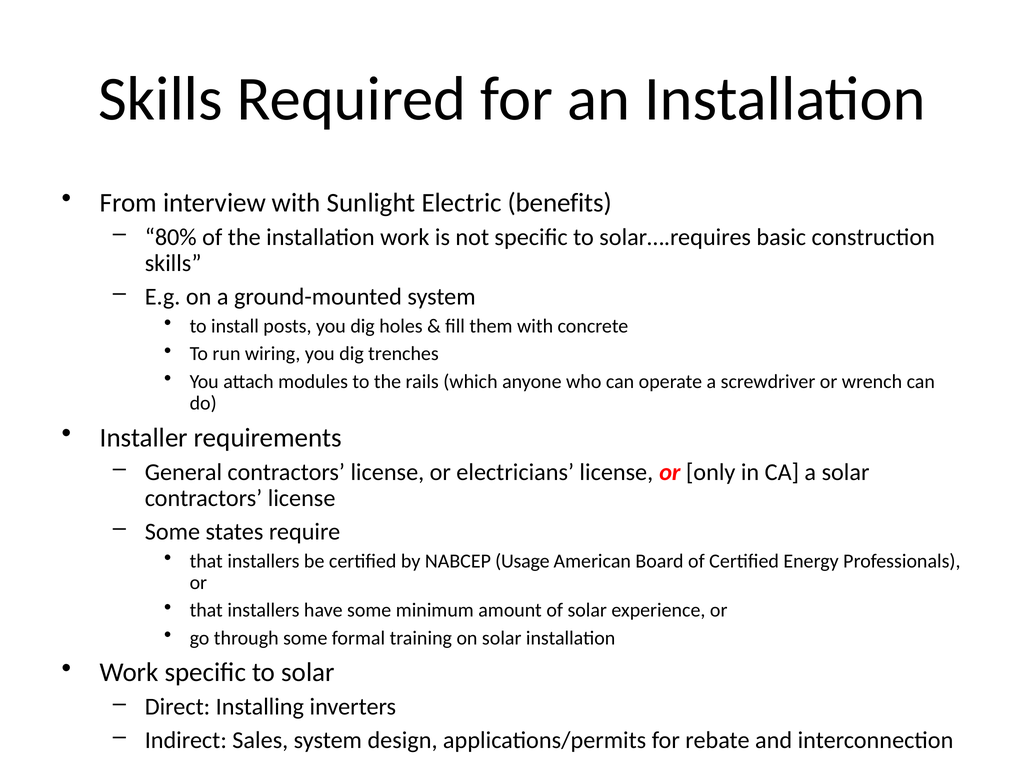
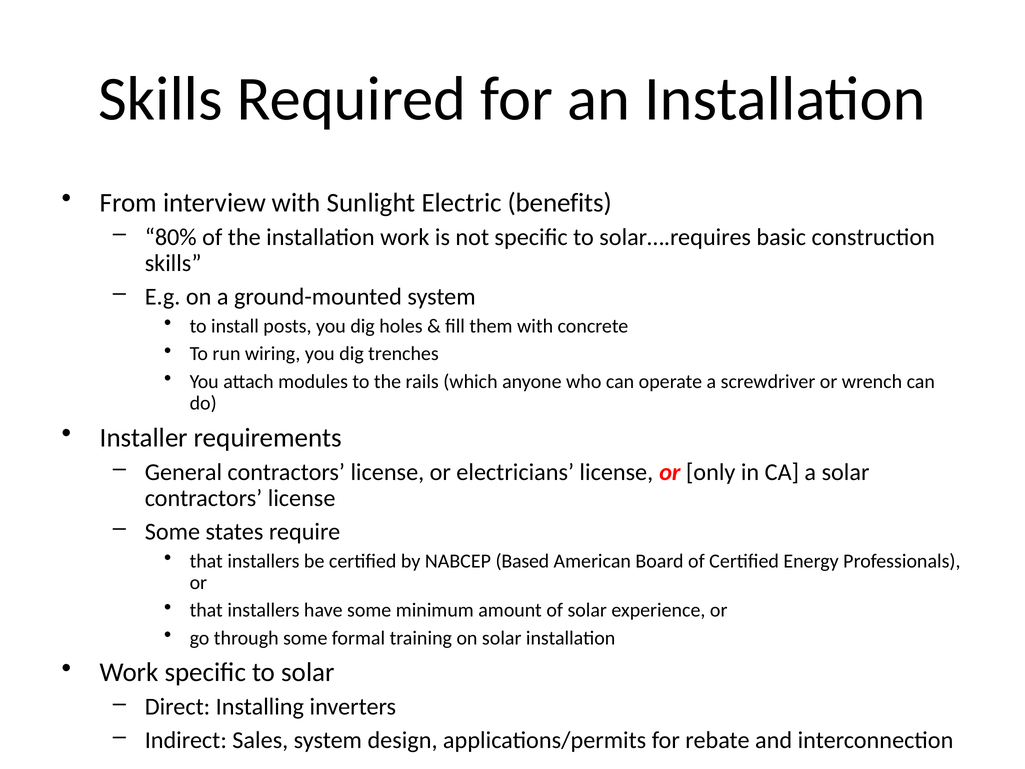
Usage: Usage -> Based
